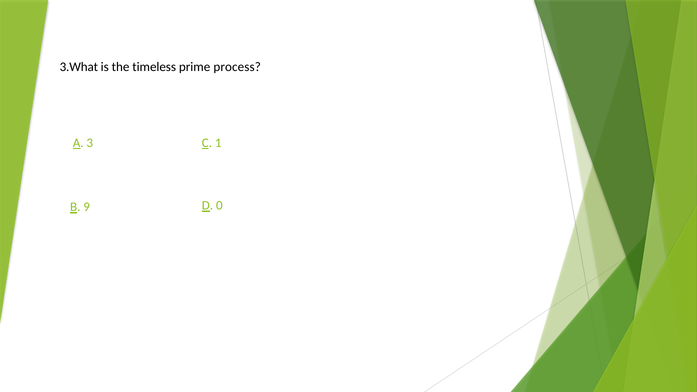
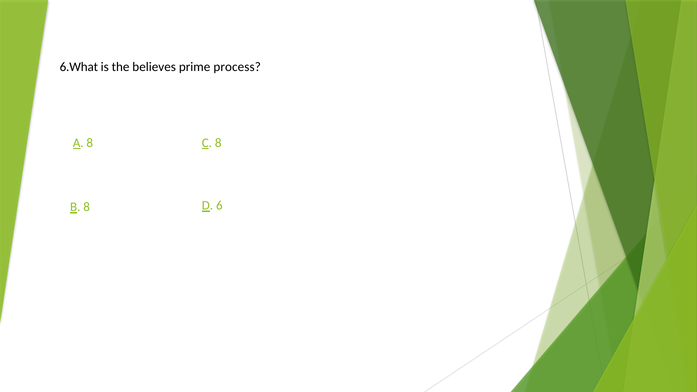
3.What: 3.What -> 6.What
timeless: timeless -> believes
A 3: 3 -> 8
C 1: 1 -> 8
0: 0 -> 6
B 9: 9 -> 8
